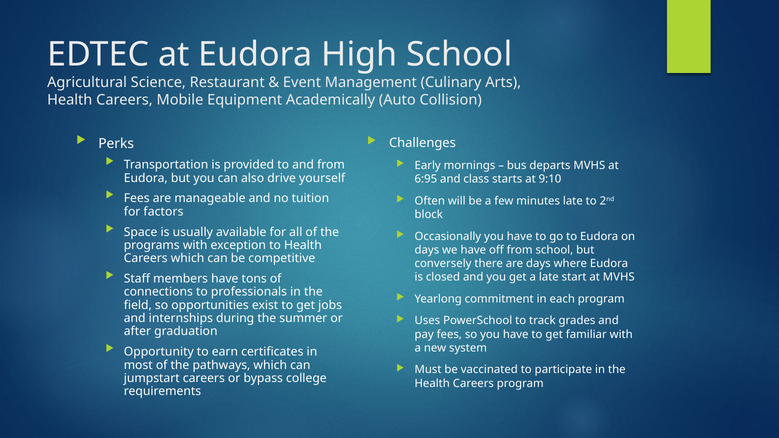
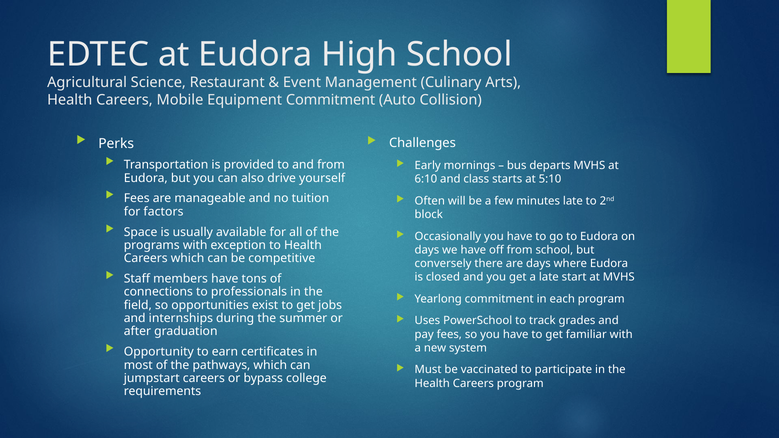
Equipment Academically: Academically -> Commitment
6:95: 6:95 -> 6:10
9:10: 9:10 -> 5:10
